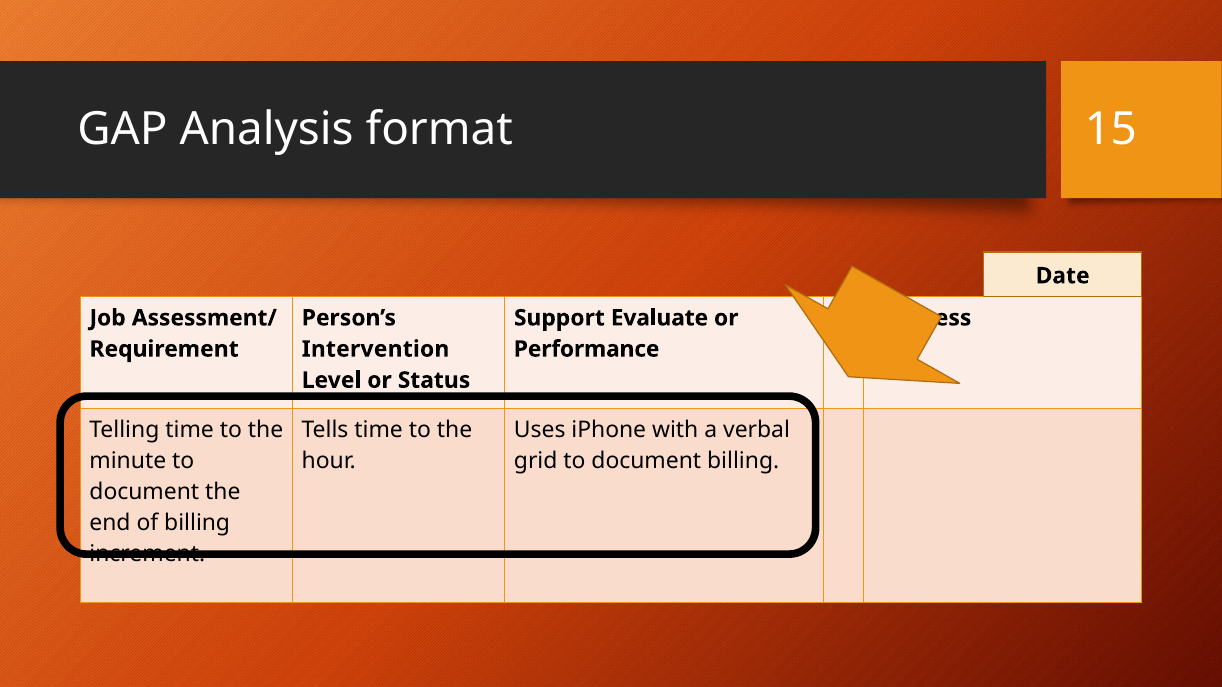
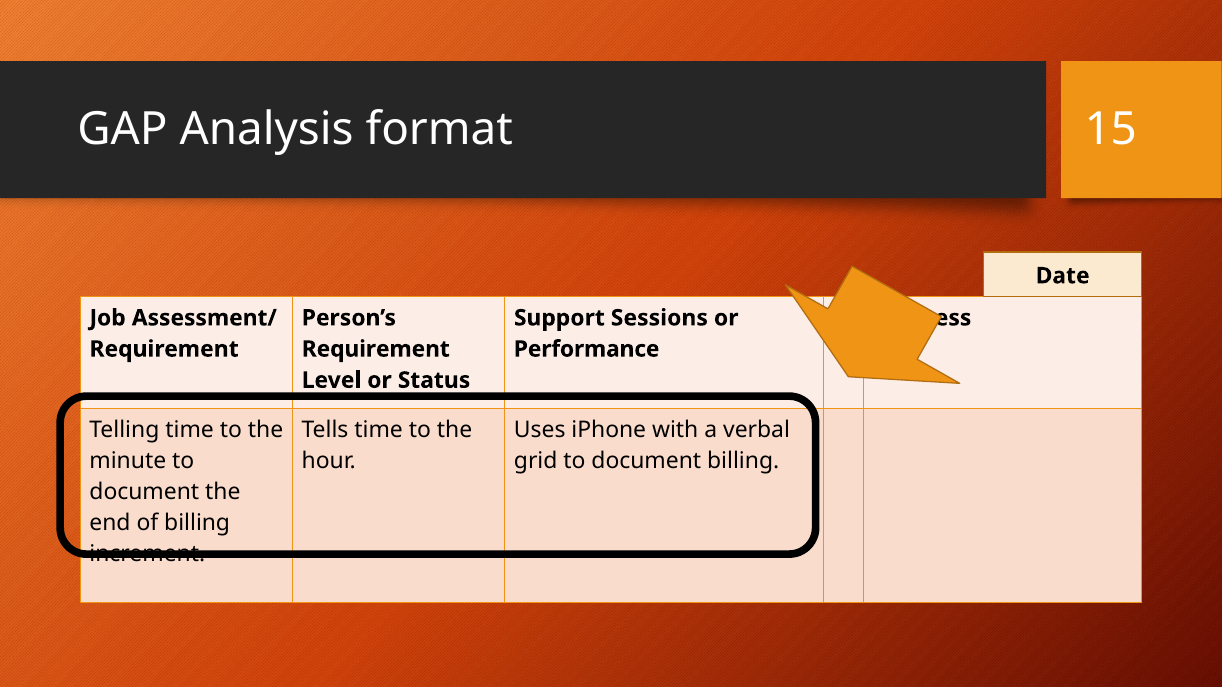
Evaluate: Evaluate -> Sessions
Intervention at (376, 349): Intervention -> Requirement
